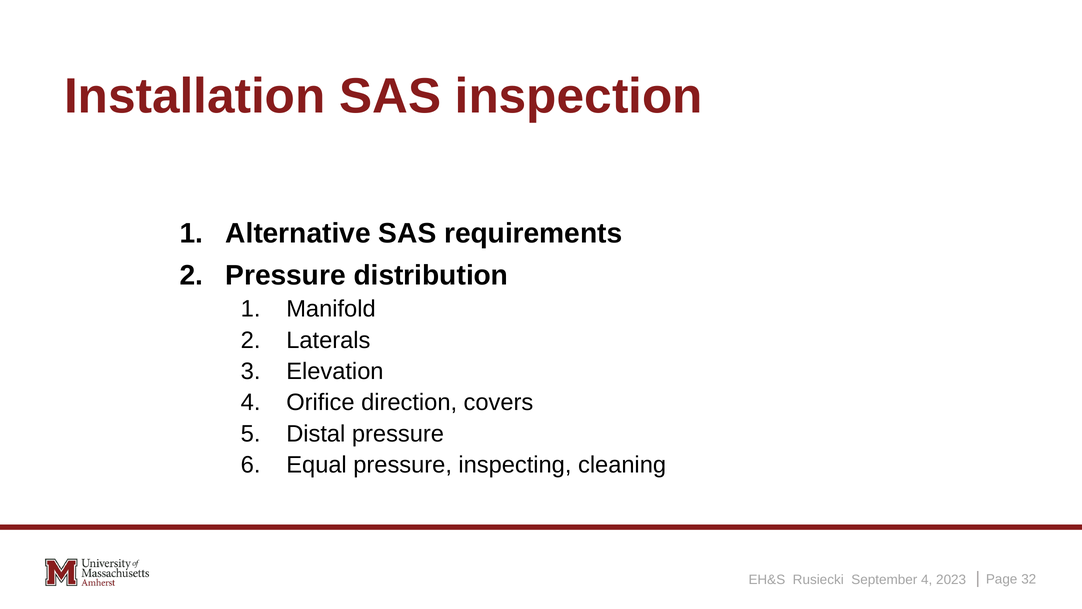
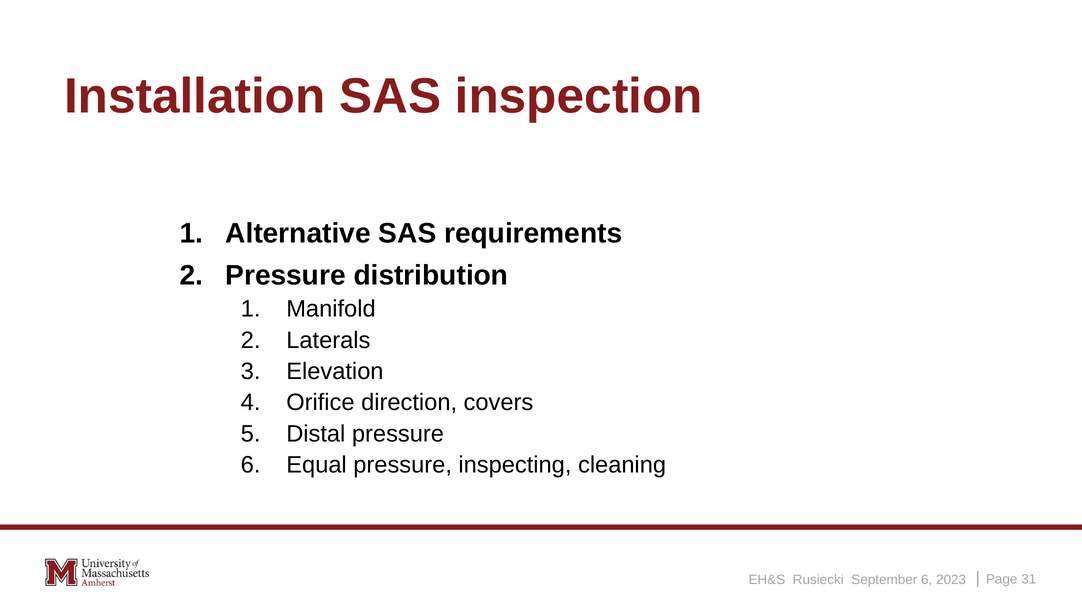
September 4: 4 -> 6
32: 32 -> 31
